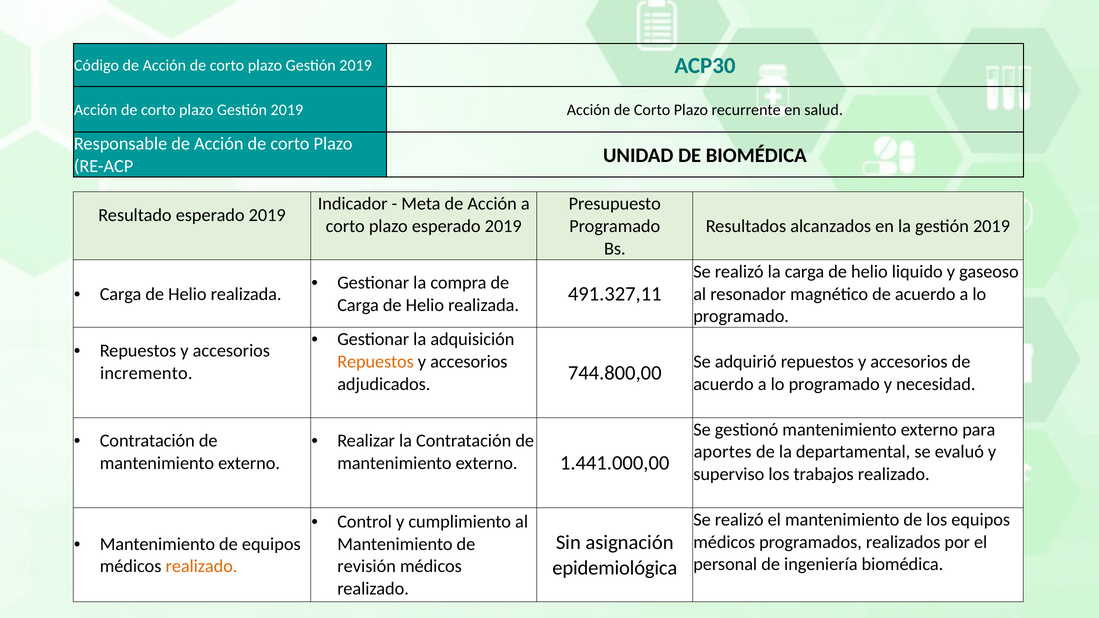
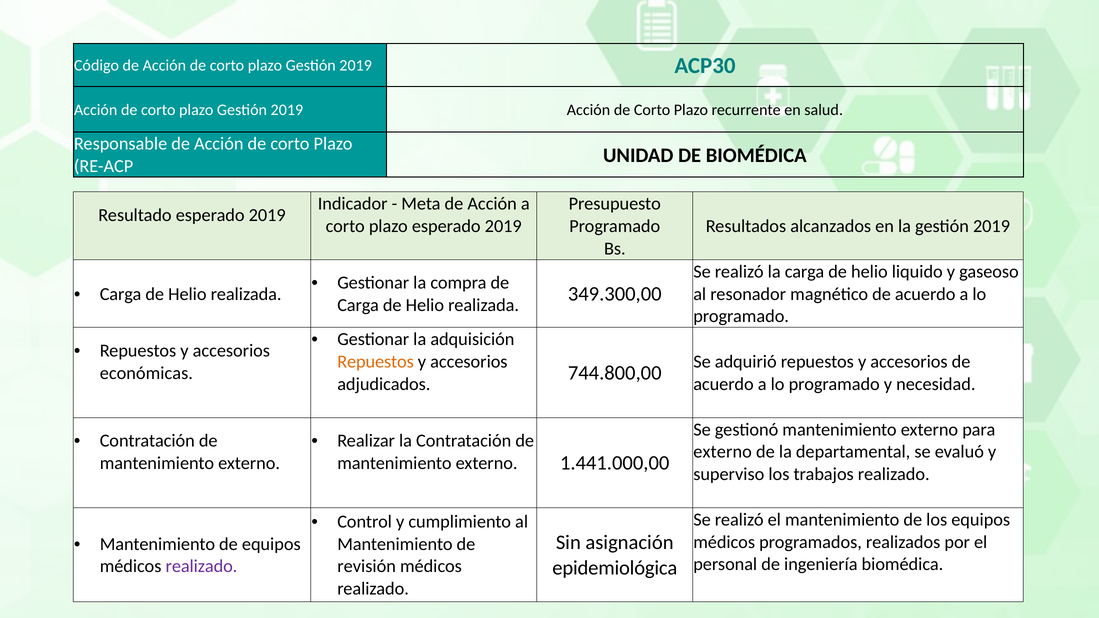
491.327,11: 491.327,11 -> 349.300,00
incremento: incremento -> económicas
aportes at (723, 452): aportes -> externo
realizado at (201, 567) colour: orange -> purple
